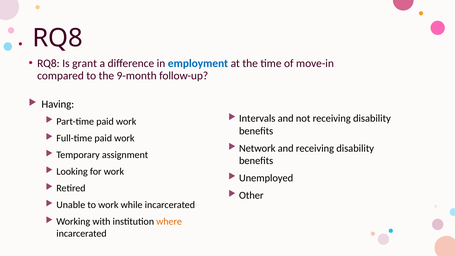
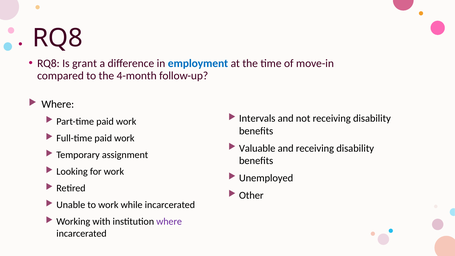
9-month: 9-month -> 4-month
Having at (58, 104): Having -> Where
Network: Network -> Valuable
where at (169, 222) colour: orange -> purple
